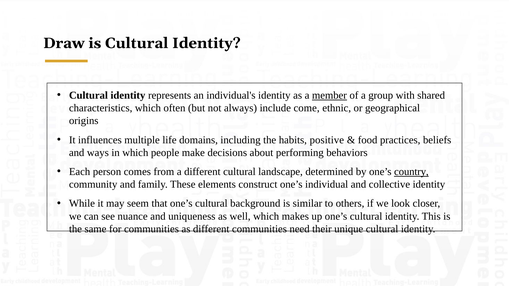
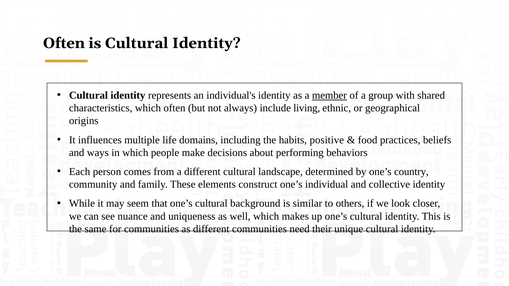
Draw at (64, 43): Draw -> Often
come: come -> living
country underline: present -> none
